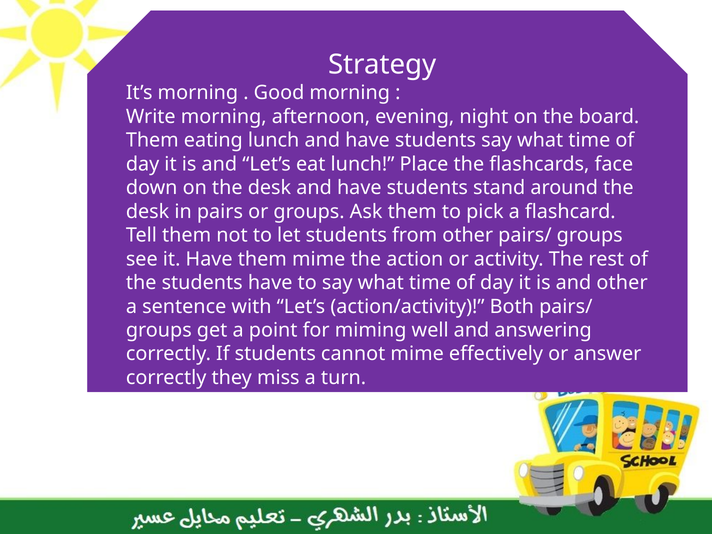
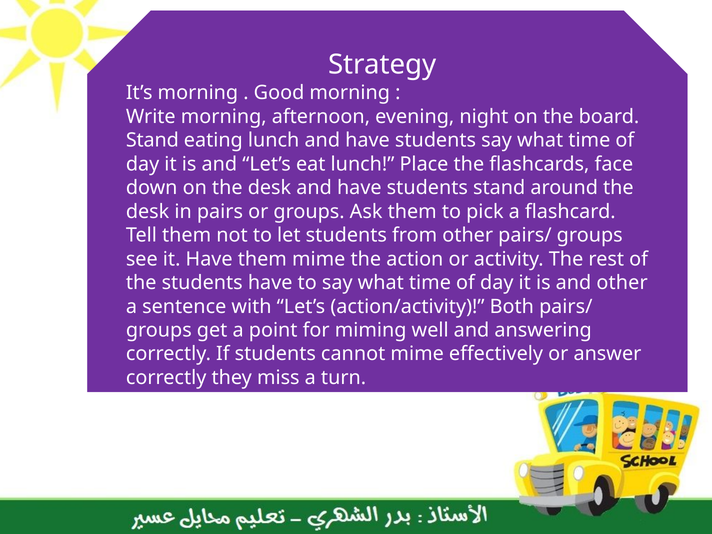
Them at (152, 140): Them -> Stand
